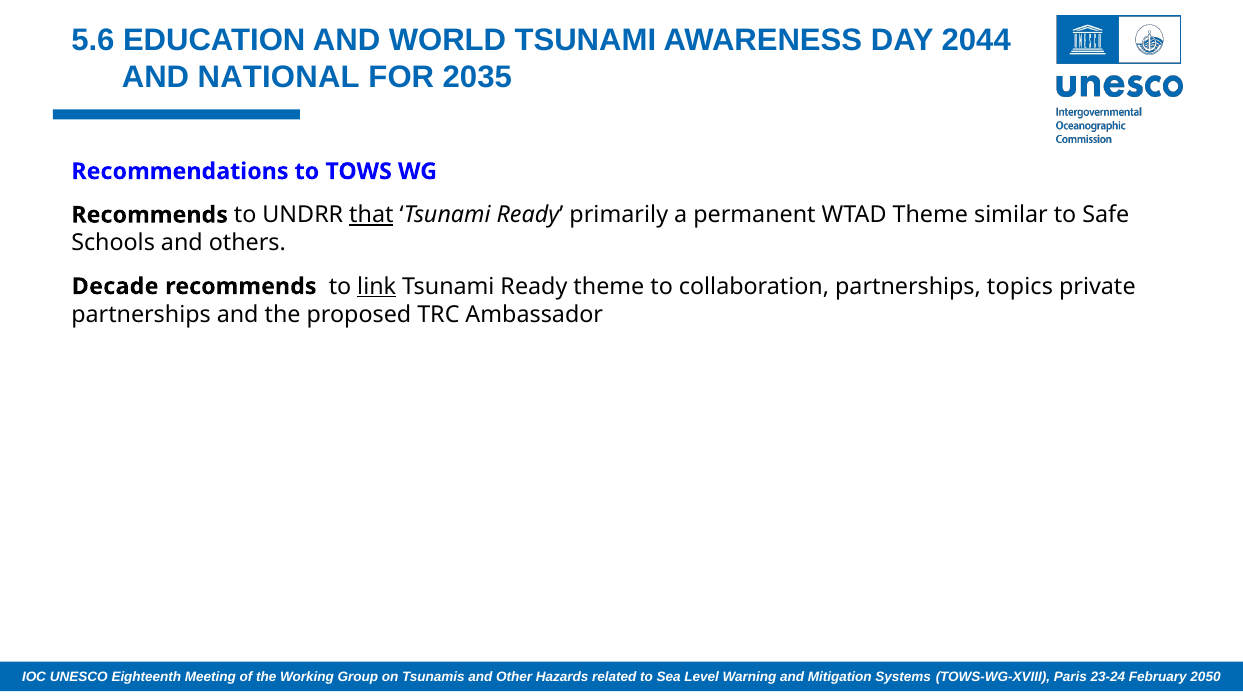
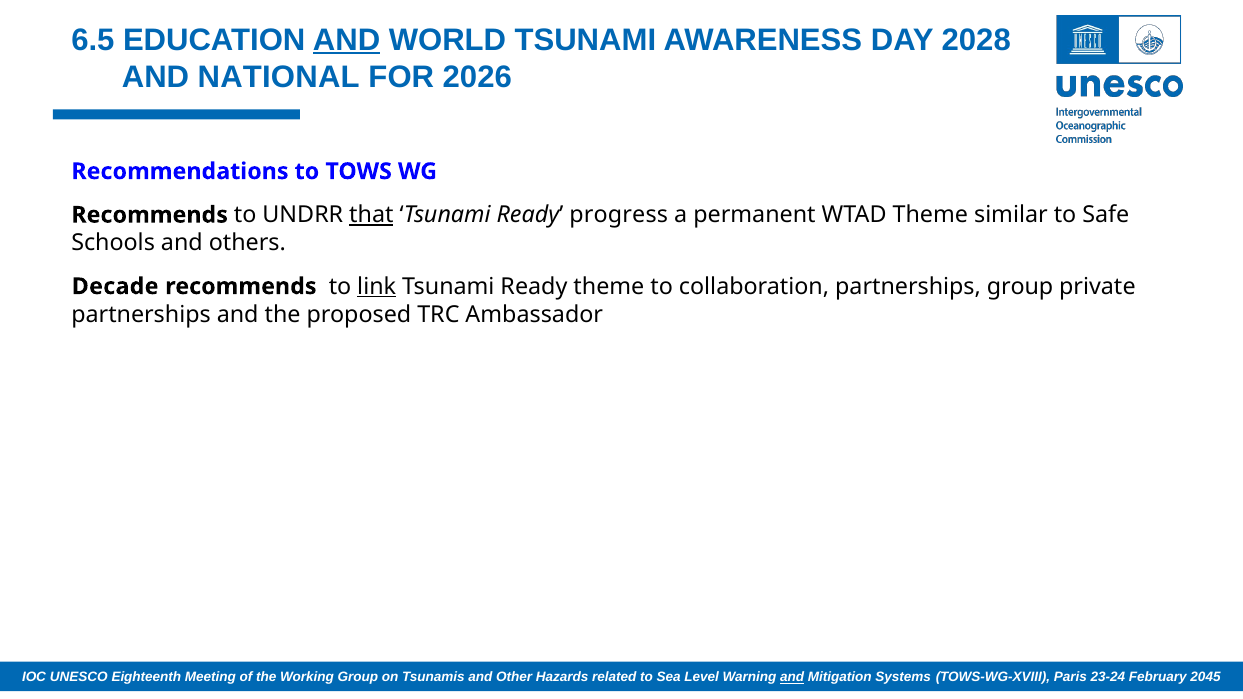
5.6: 5.6 -> 6.5
AND at (347, 40) underline: none -> present
2044: 2044 -> 2028
2035: 2035 -> 2026
primarily: primarily -> progress
partnerships topics: topics -> group
and at (792, 678) underline: none -> present
2050: 2050 -> 2045
